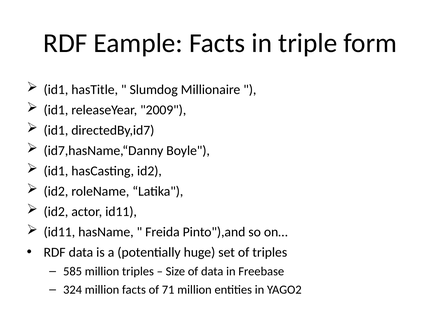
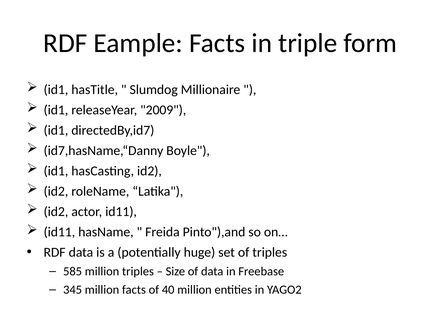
324: 324 -> 345
71: 71 -> 40
